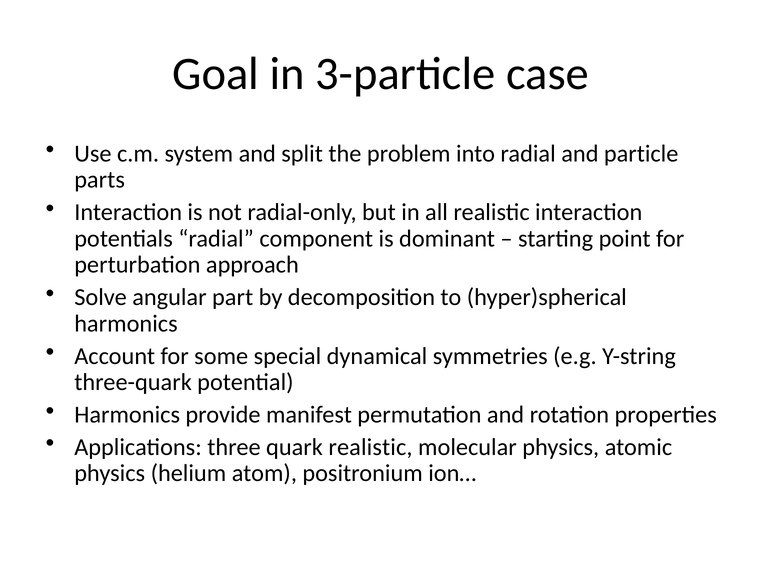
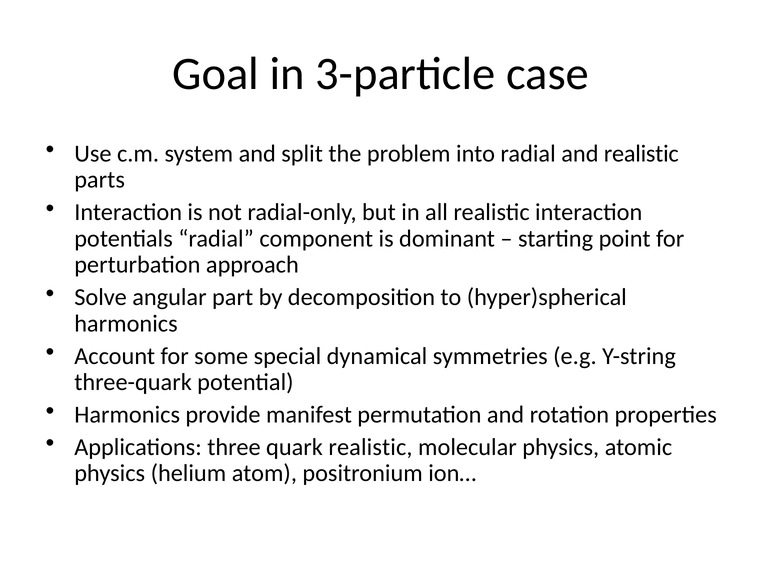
and particle: particle -> realistic
